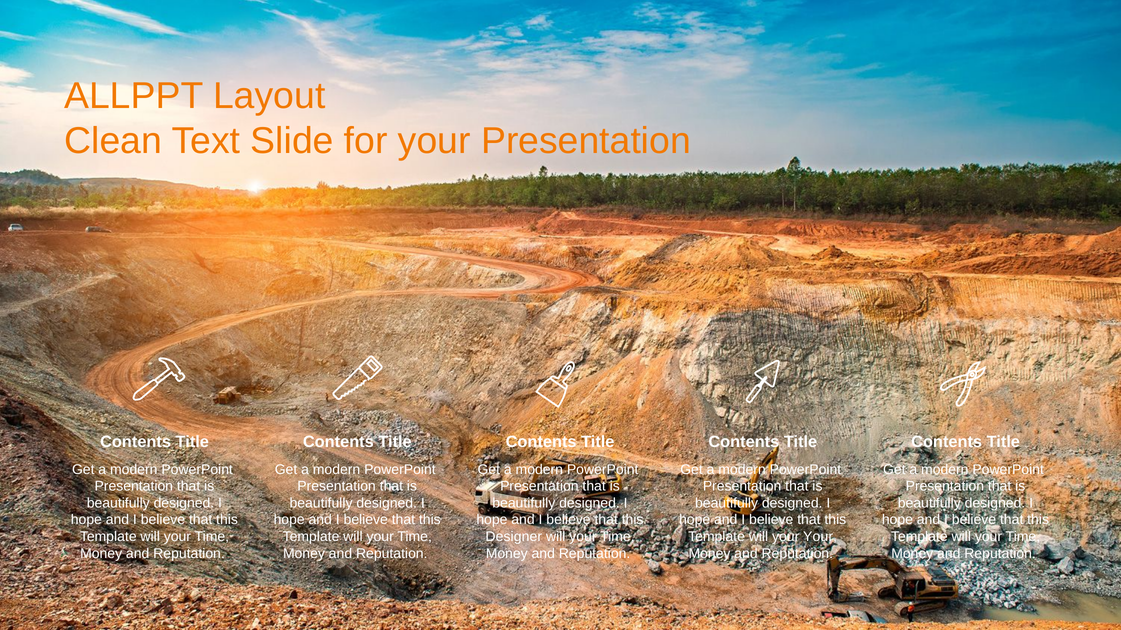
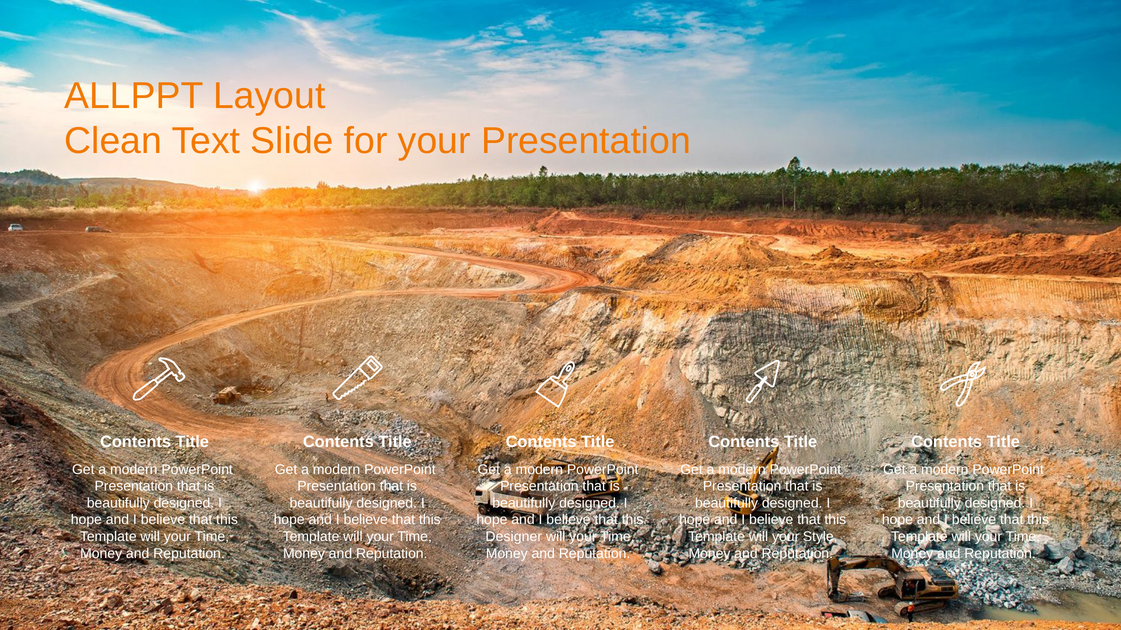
your Your: Your -> Style
